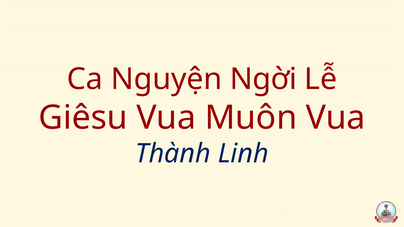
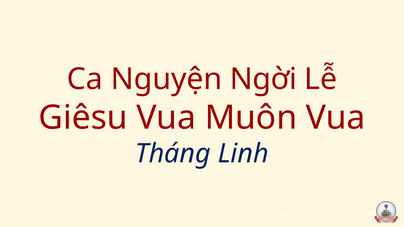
Thành: Thành -> Tháng
